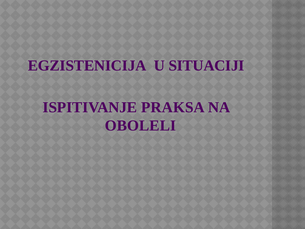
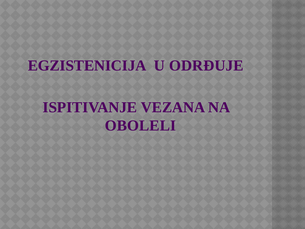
SITUACIJI: SITUACIJI -> ODRĐUJE
PRAKSA: PRAKSA -> VEZANA
